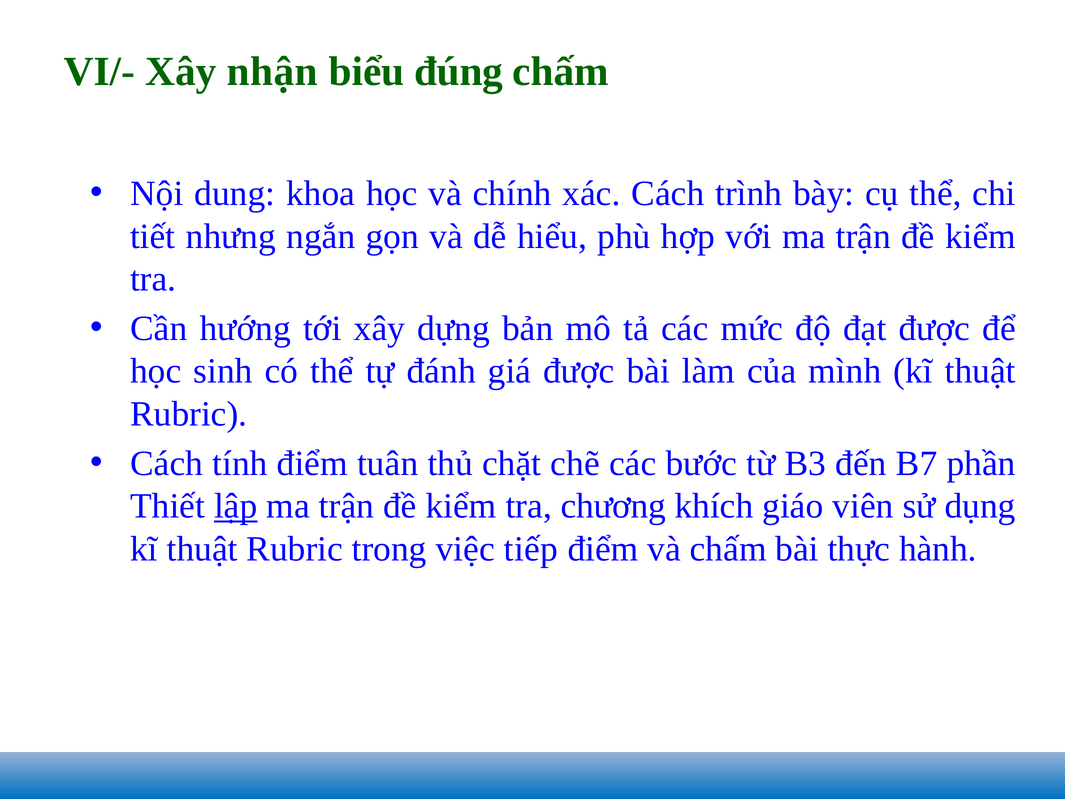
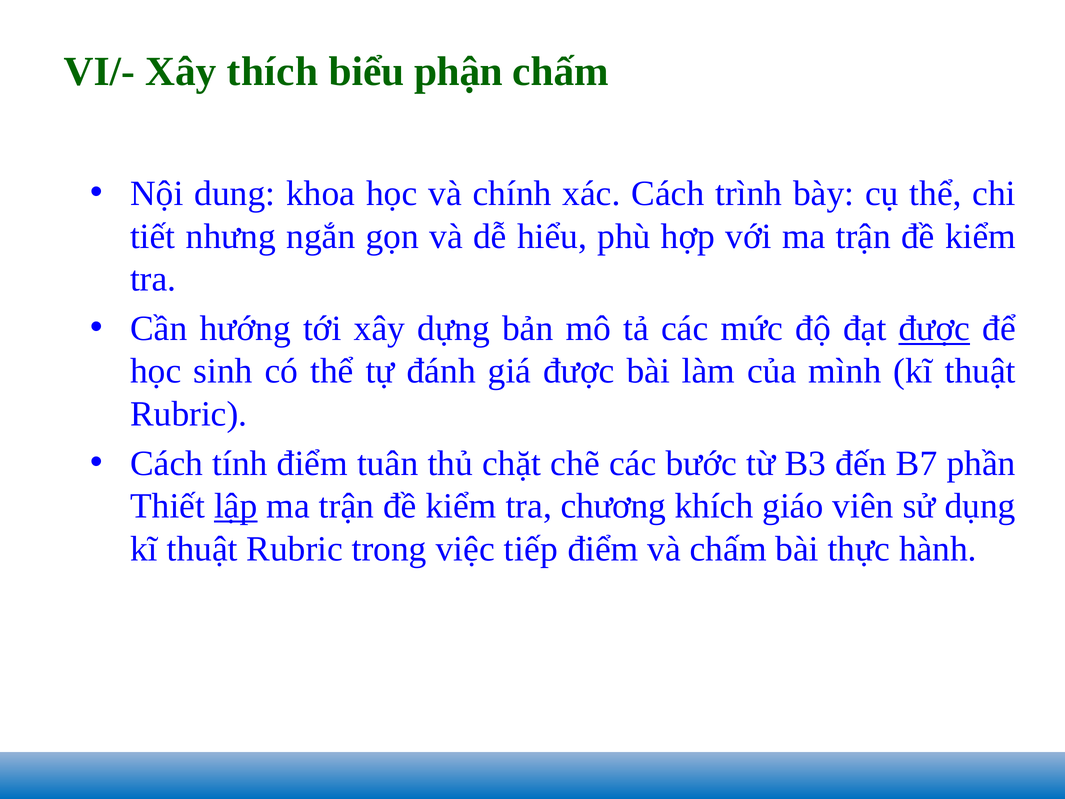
nhận: nhận -> thích
đúng: đúng -> phận
được at (934, 329) underline: none -> present
